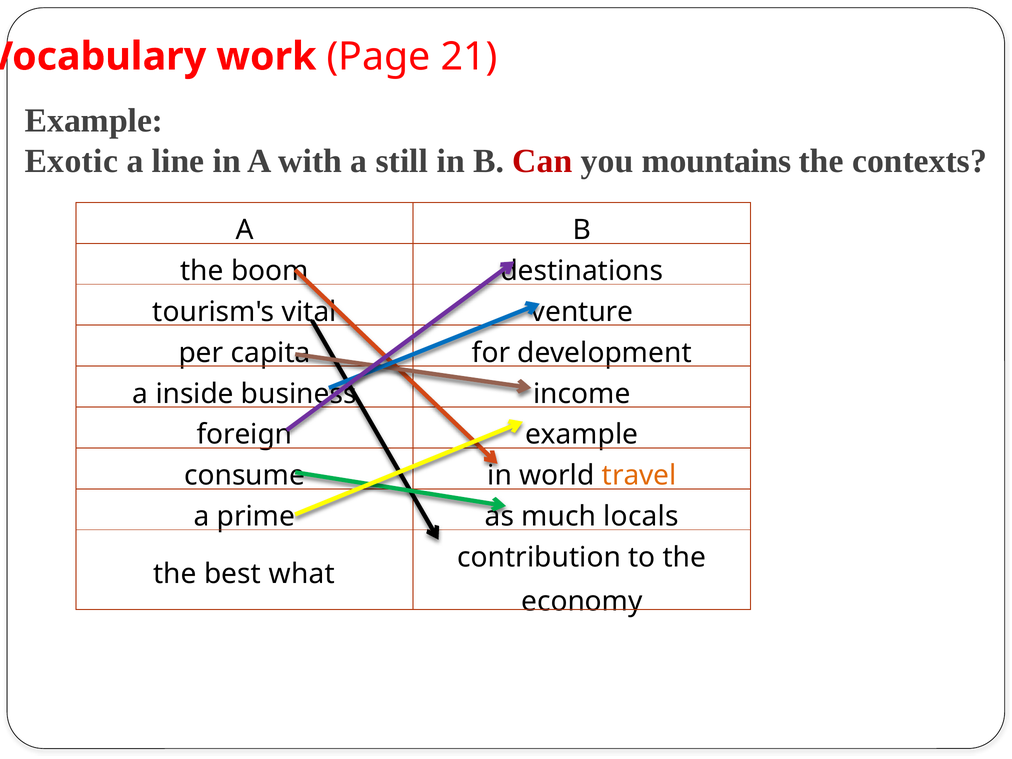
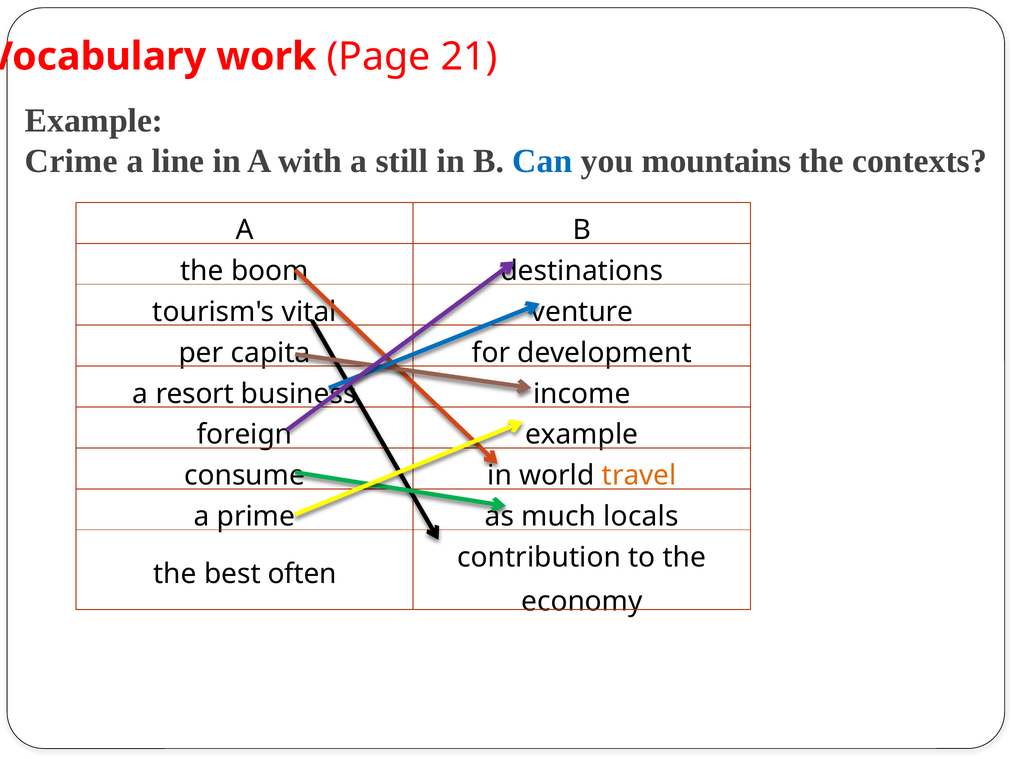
Exotic: Exotic -> Crime
Can colour: red -> blue
inside: inside -> resort
what: what -> often
